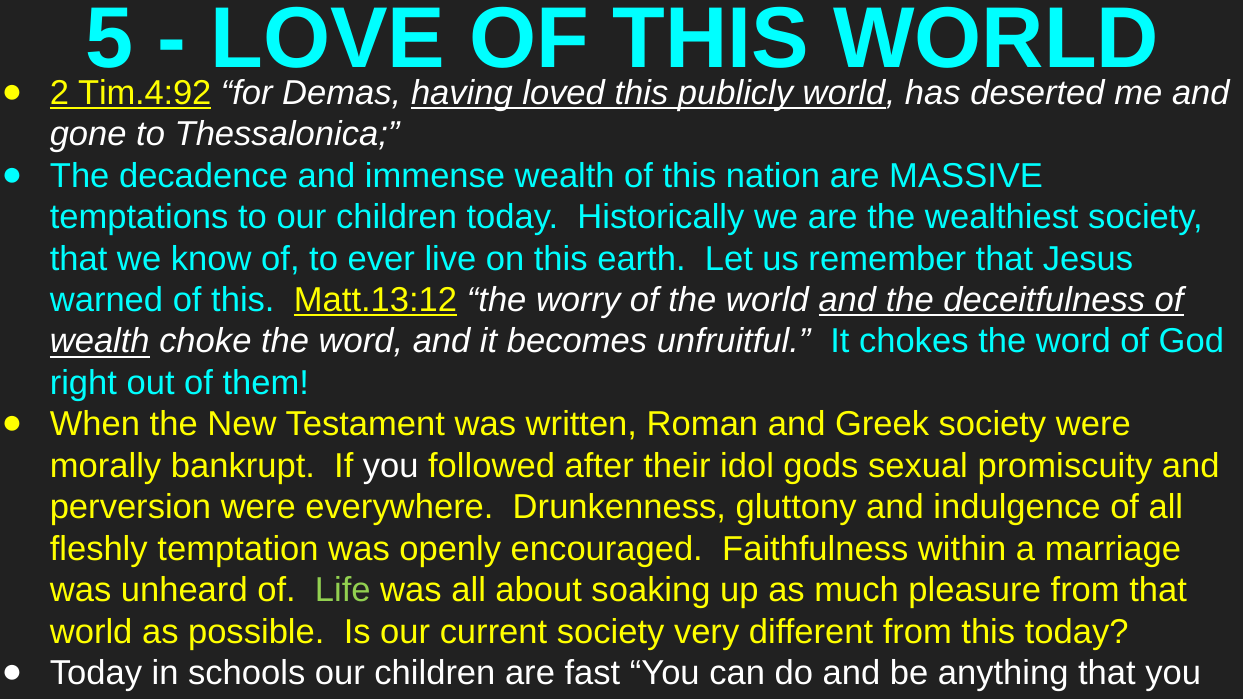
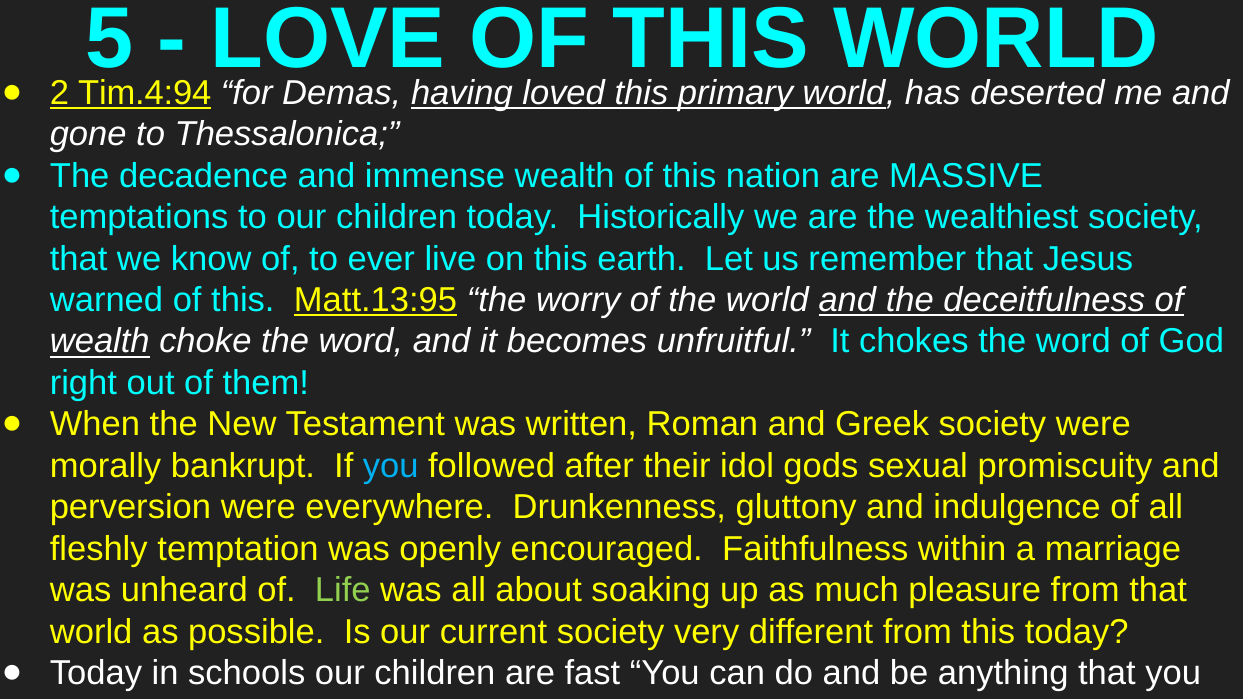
Tim.4:92: Tim.4:92 -> Tim.4:94
publicly: publicly -> primary
Matt.13:12: Matt.13:12 -> Matt.13:95
you at (391, 466) colour: white -> light blue
